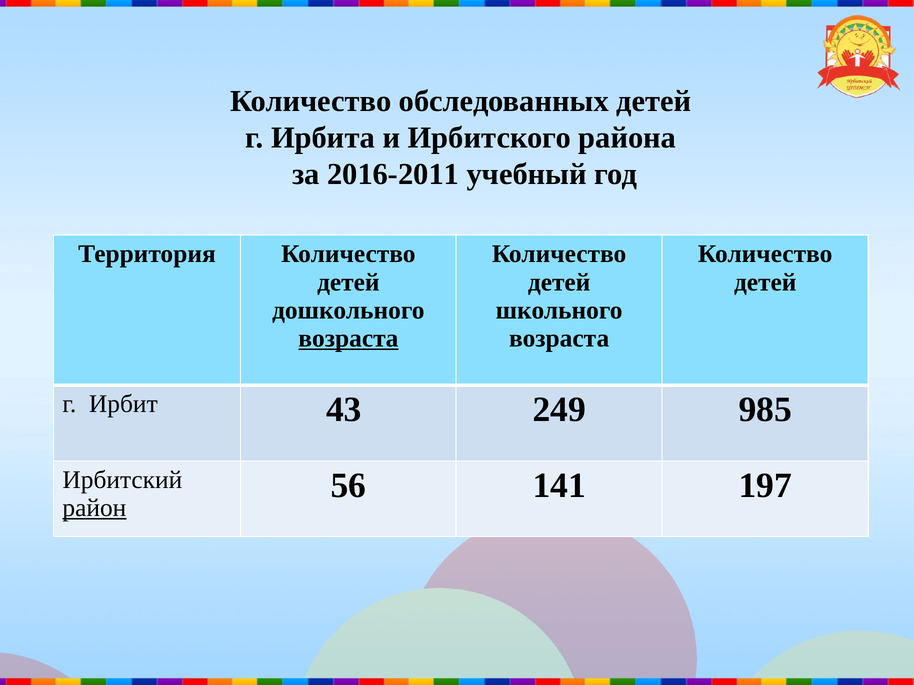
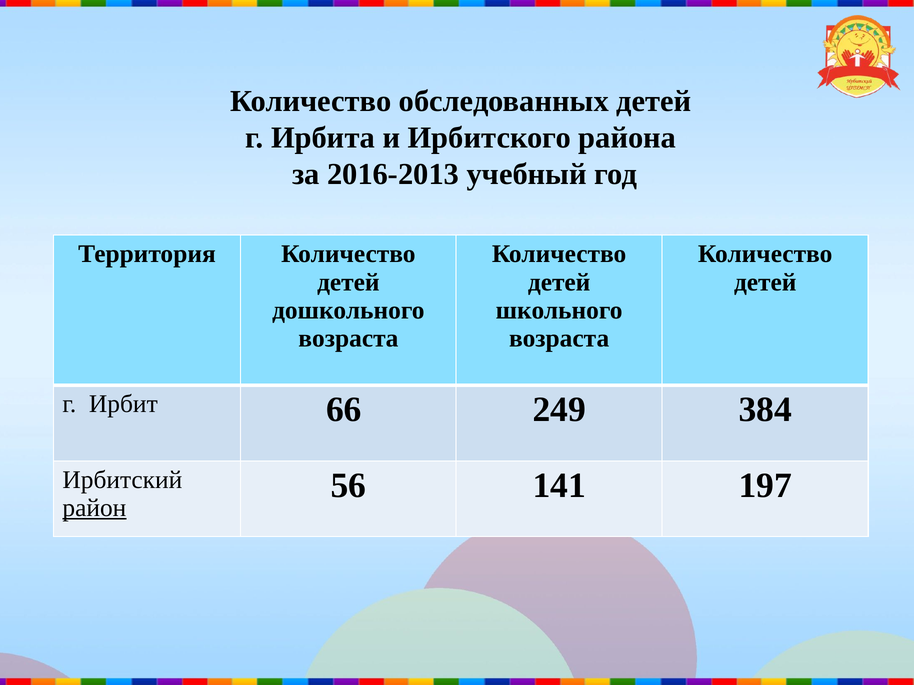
2016-2011: 2016-2011 -> 2016-2013
возраста at (348, 339) underline: present -> none
43: 43 -> 66
985: 985 -> 384
